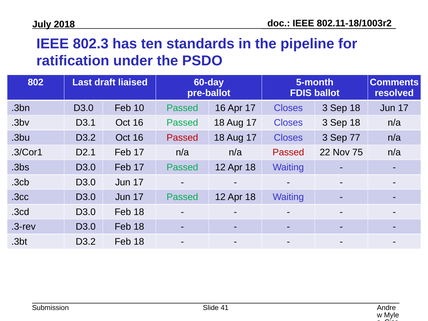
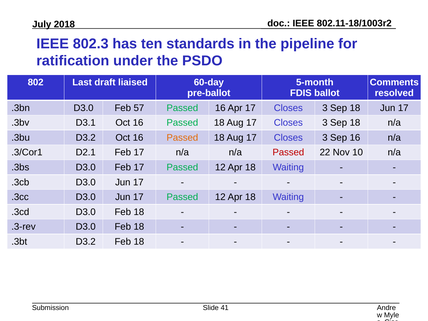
10: 10 -> 57
Passed at (182, 138) colour: red -> orange
Sep 77: 77 -> 16
75: 75 -> 10
